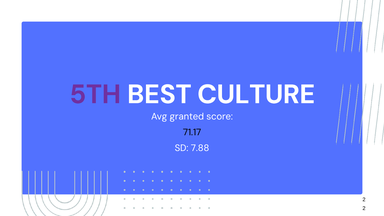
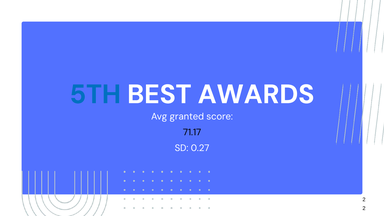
5TH colour: purple -> blue
CULTURE: CULTURE -> AWARDS
7.88: 7.88 -> 0.27
